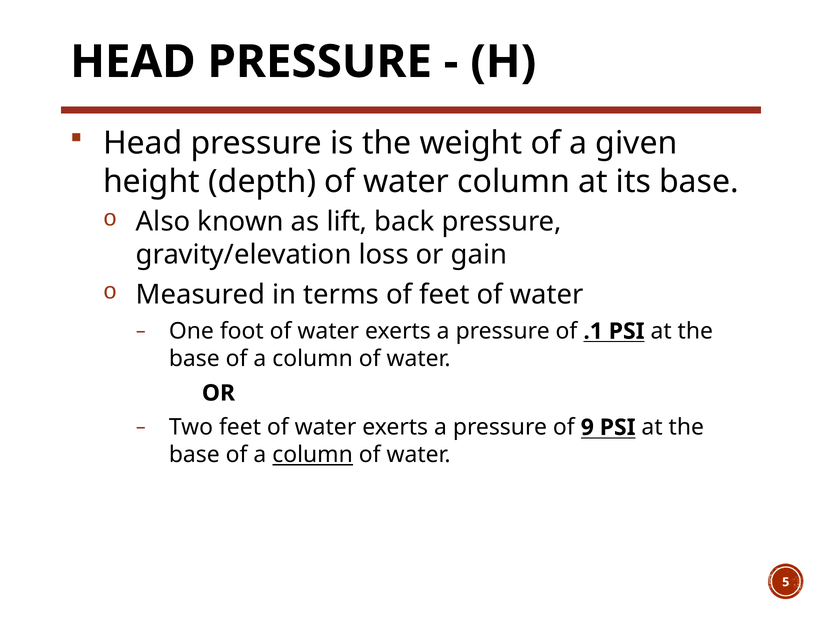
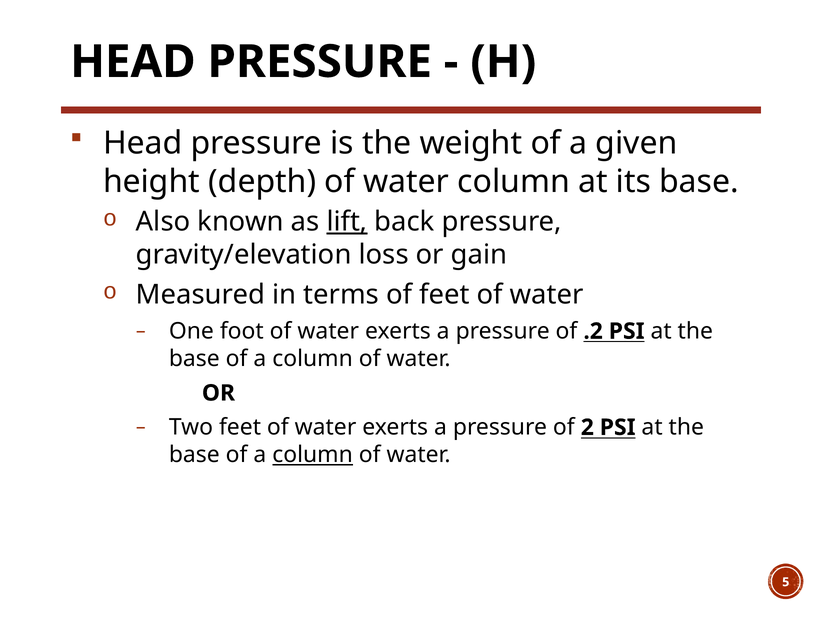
lift underline: none -> present
.1: .1 -> .2
9: 9 -> 2
